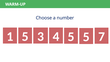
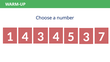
1 5: 5 -> 4
3 4 5: 5 -> 3
